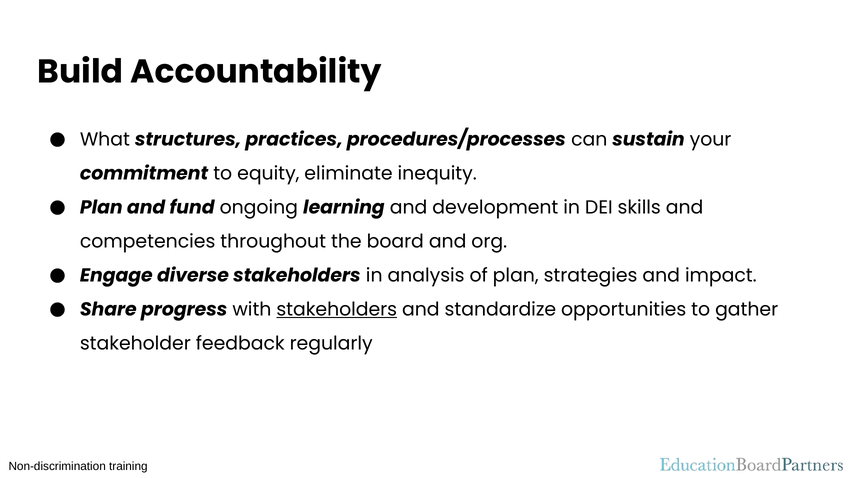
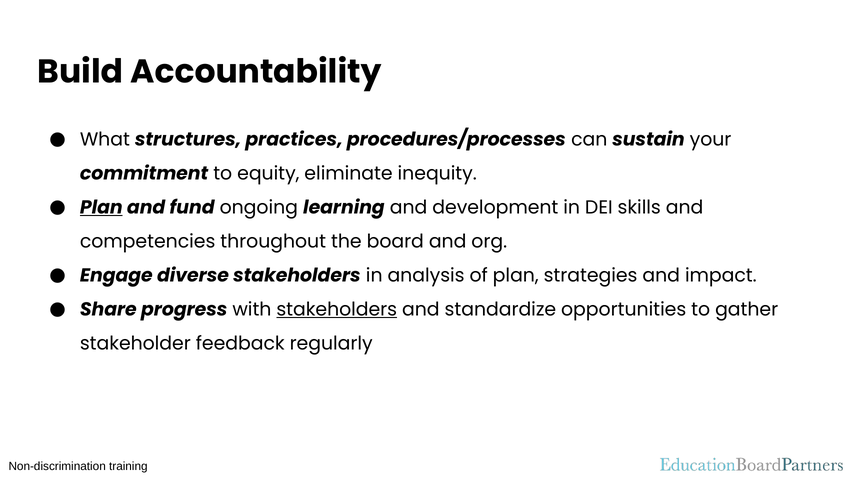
Plan at (101, 208) underline: none -> present
